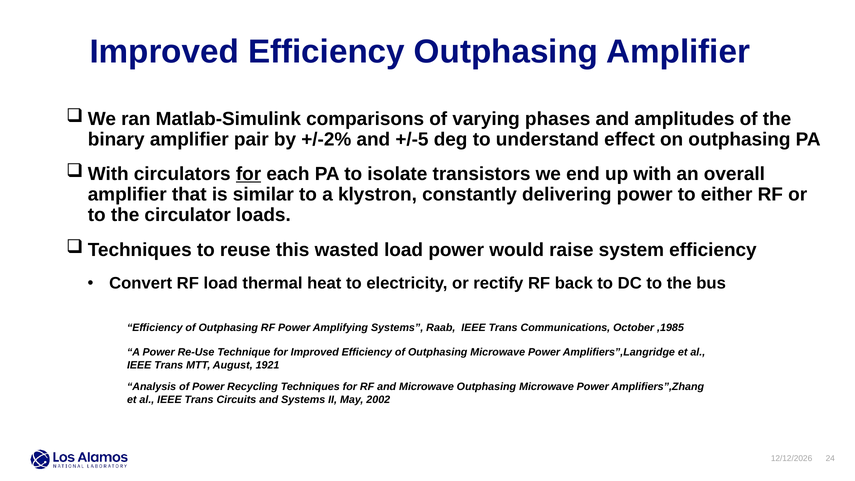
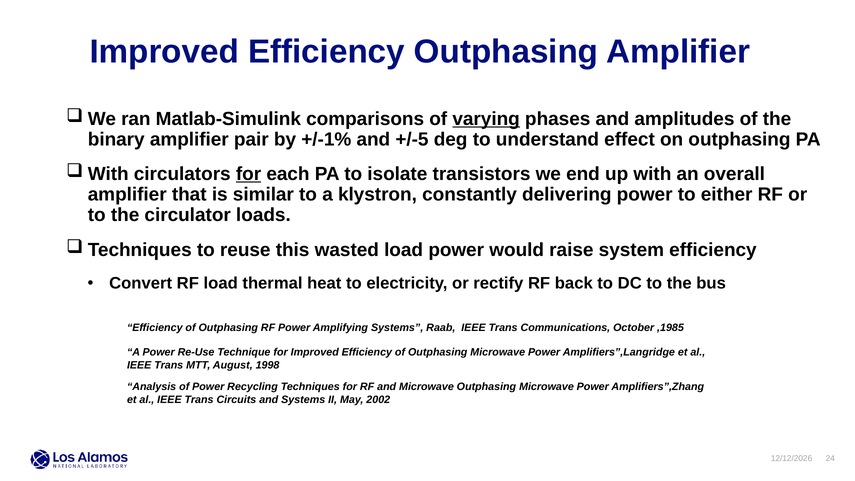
varying underline: none -> present
+/-2%: +/-2% -> +/-1%
1921: 1921 -> 1998
